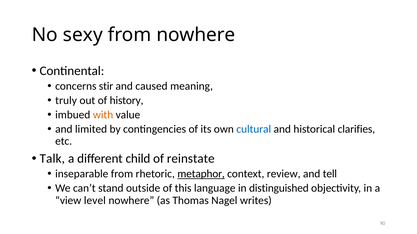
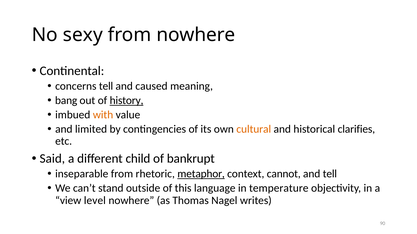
concerns stir: stir -> tell
truly: truly -> bang
history underline: none -> present
cultural colour: blue -> orange
Talk: Talk -> Said
reinstate: reinstate -> bankrupt
review: review -> cannot
distinguished: distinguished -> temperature
